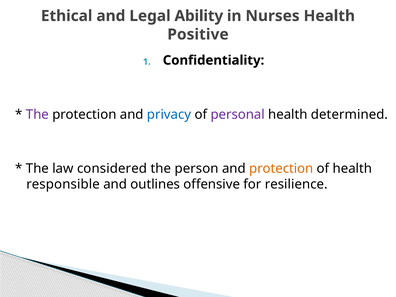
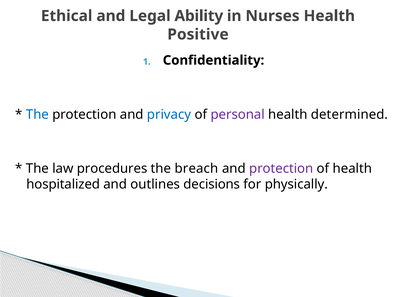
The at (37, 114) colour: purple -> blue
considered: considered -> procedures
person: person -> breach
protection at (281, 169) colour: orange -> purple
responsible: responsible -> hospitalized
offensive: offensive -> decisions
resilience: resilience -> physically
